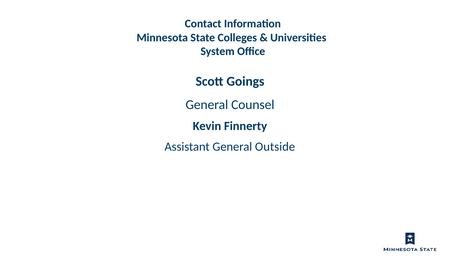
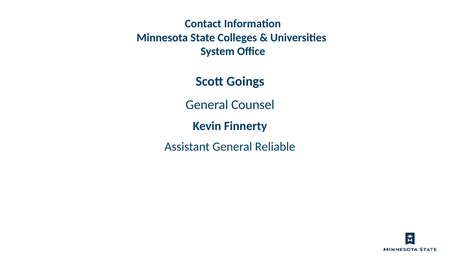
Outside: Outside -> Reliable
